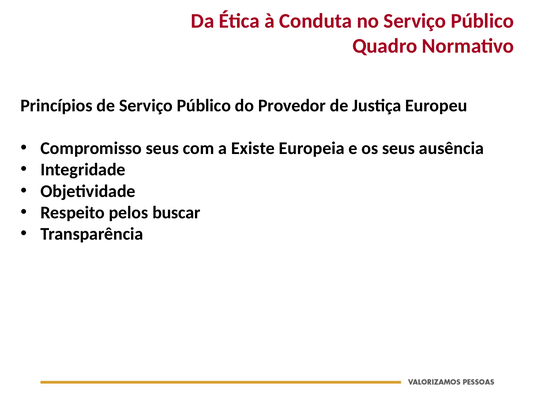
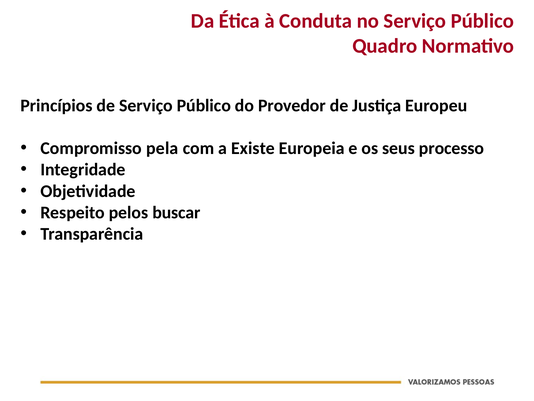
Compromisso seus: seus -> pela
ausência: ausência -> processo
